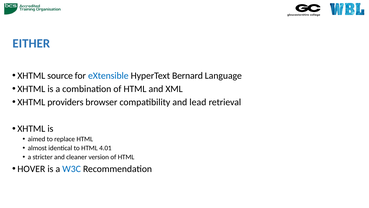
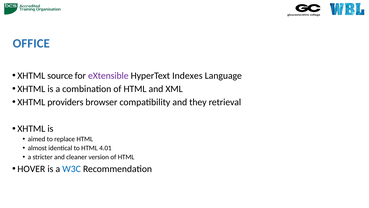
EITHER: EITHER -> OFFICE
eXtensible colour: blue -> purple
Bernard: Bernard -> Indexes
lead: lead -> they
